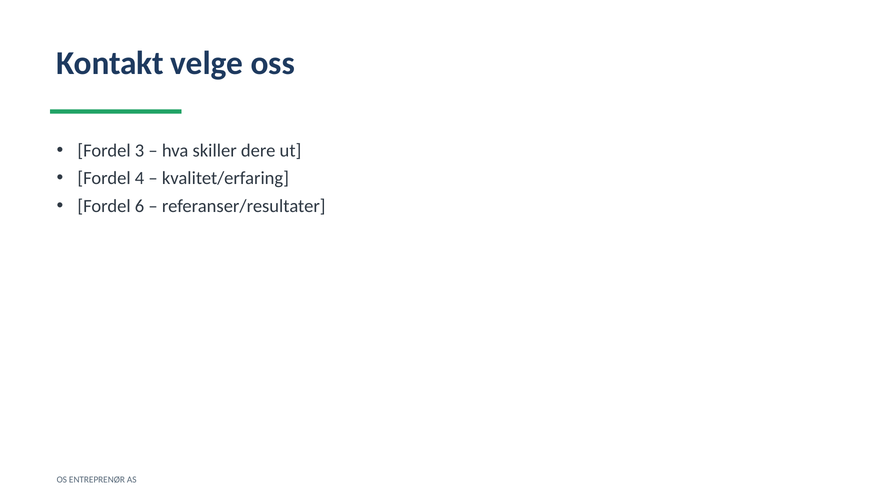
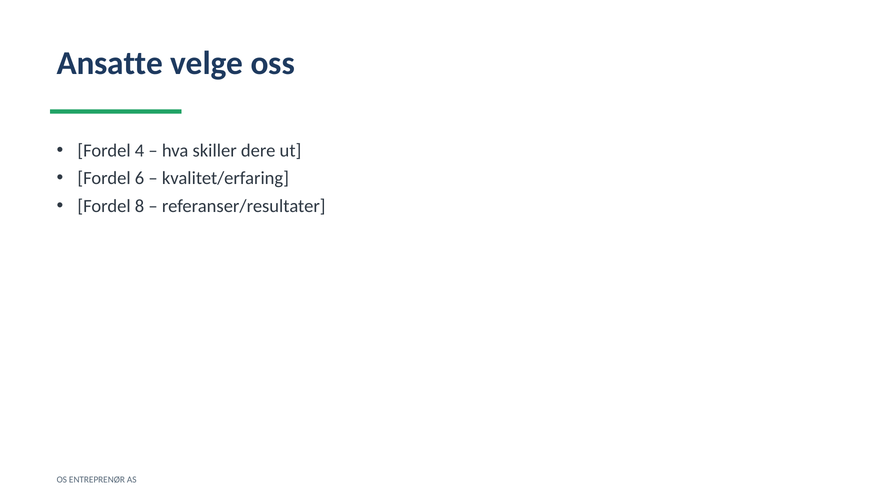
Kontakt: Kontakt -> Ansatte
3: 3 -> 4
4: 4 -> 6
6: 6 -> 8
